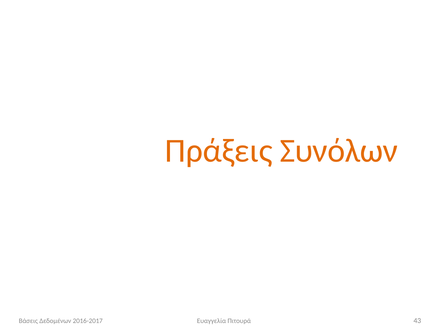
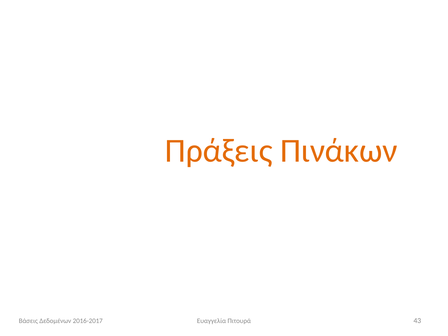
Συνόλων: Συνόλων -> Πινάκων
